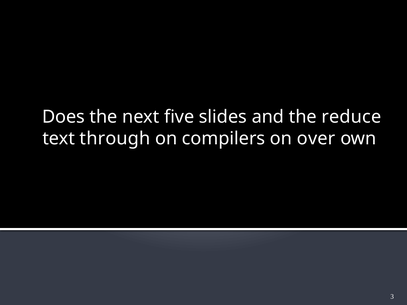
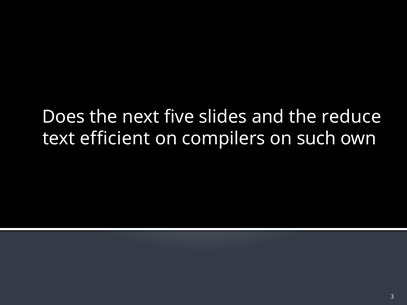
through: through -> efficient
over: over -> such
